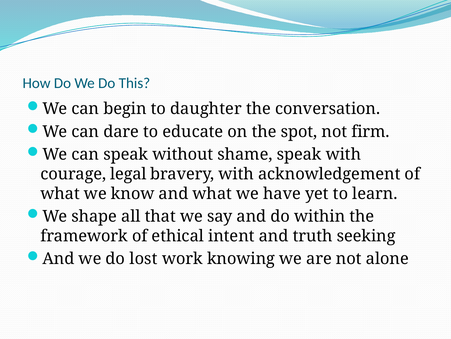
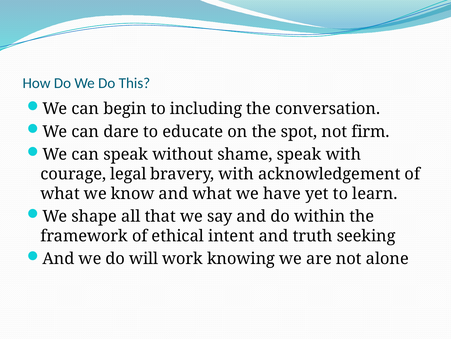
daughter: daughter -> including
lost: lost -> will
